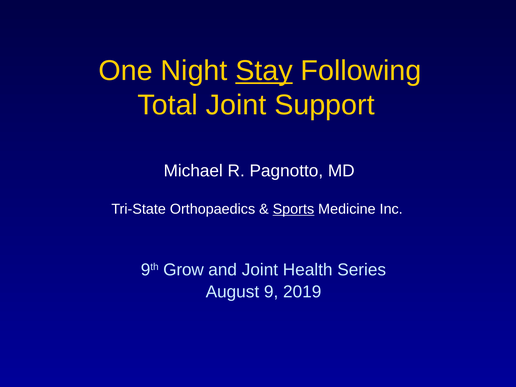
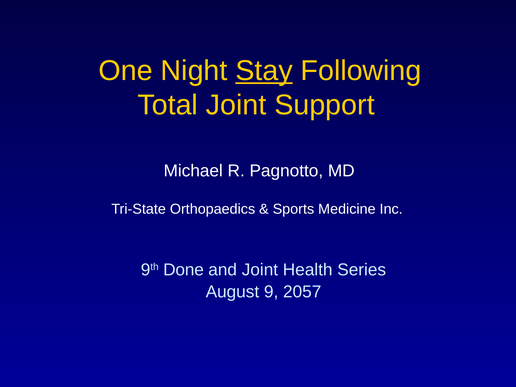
Sports underline: present -> none
Grow: Grow -> Done
2019: 2019 -> 2057
